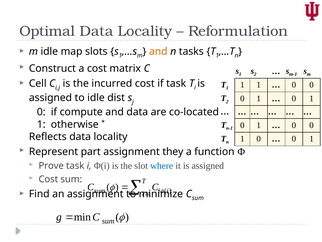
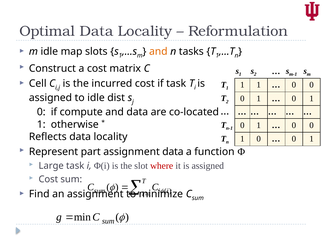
assignment they: they -> data
Prove: Prove -> Large
where colour: blue -> red
